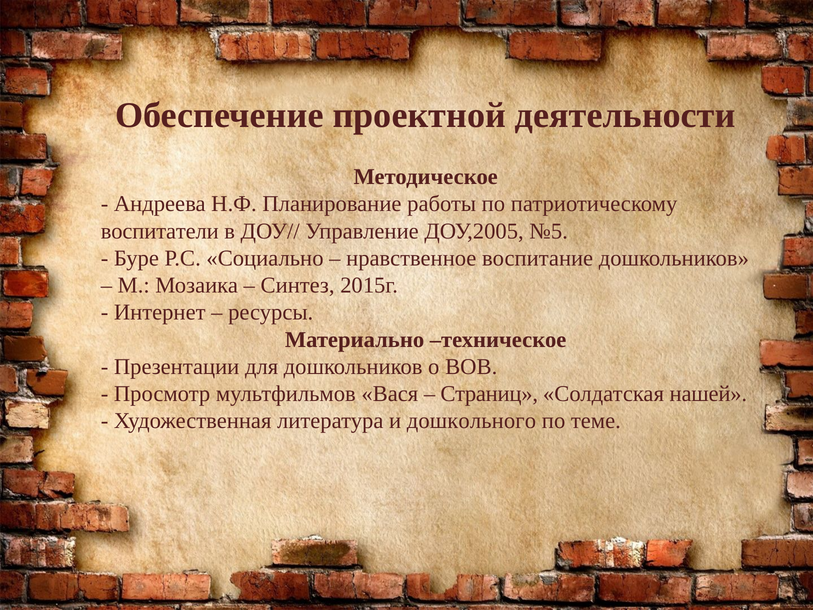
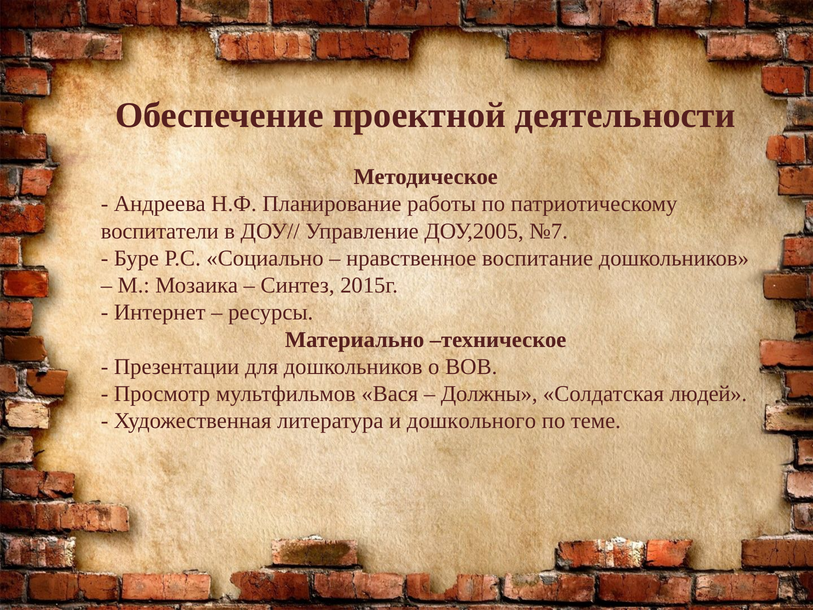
№5: №5 -> №7
Страниц: Страниц -> Должны
нашей: нашей -> людей
